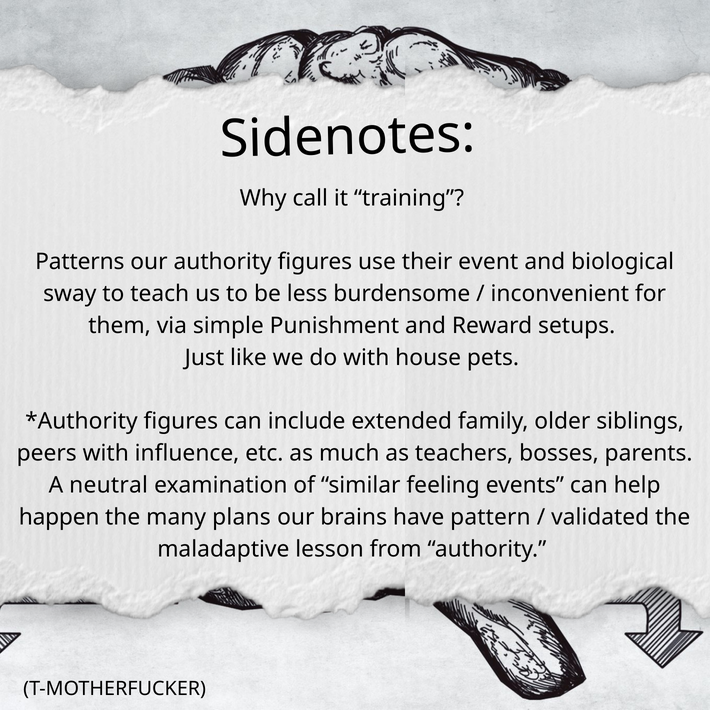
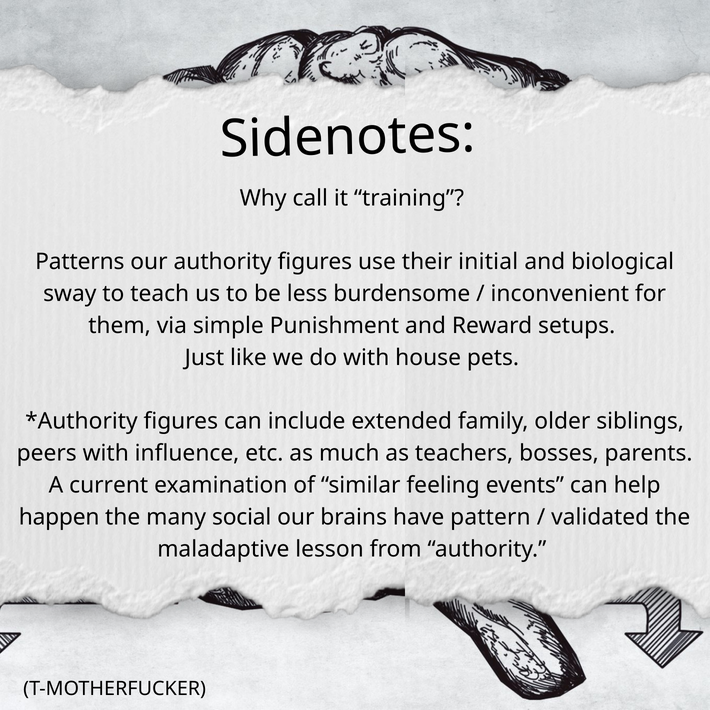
event: event -> initial
neutral: neutral -> current
plans: plans -> social
